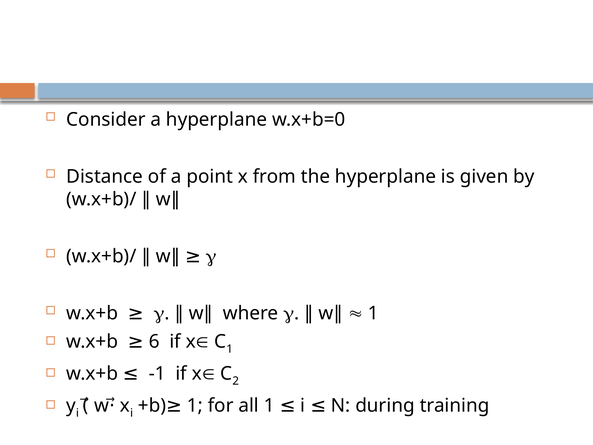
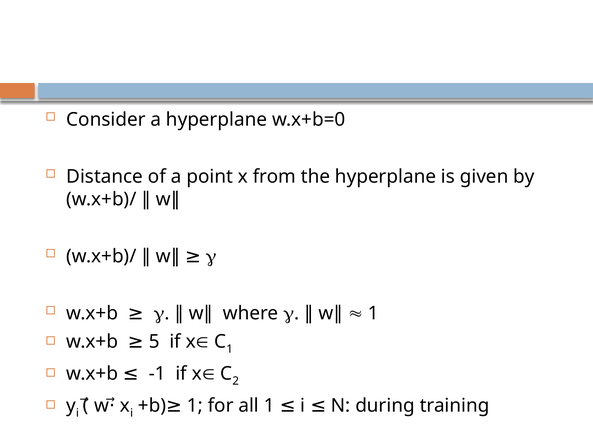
6: 6 -> 5
